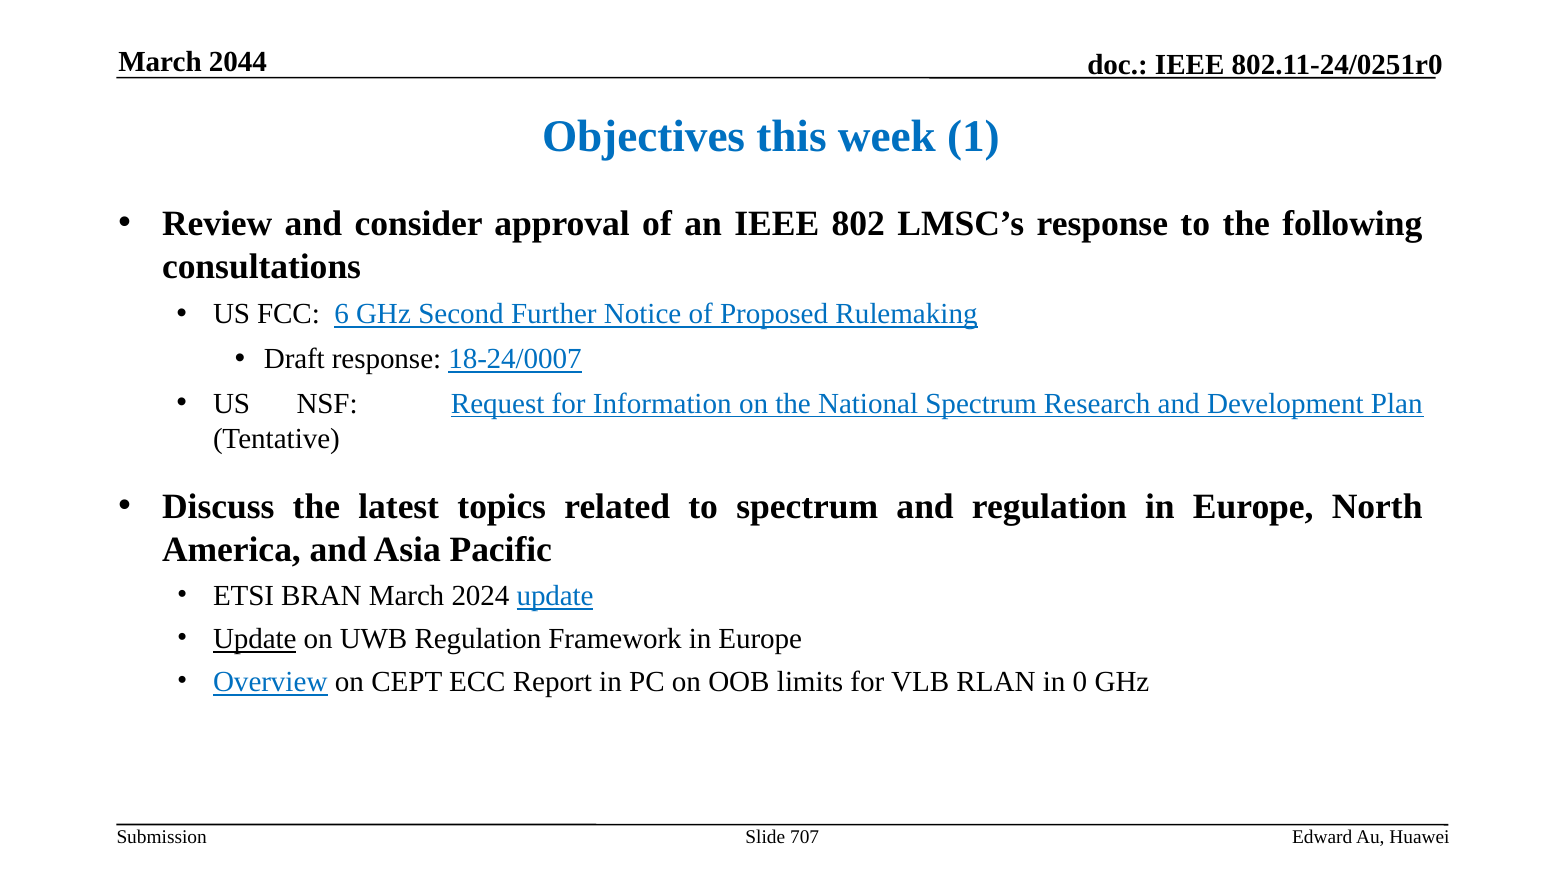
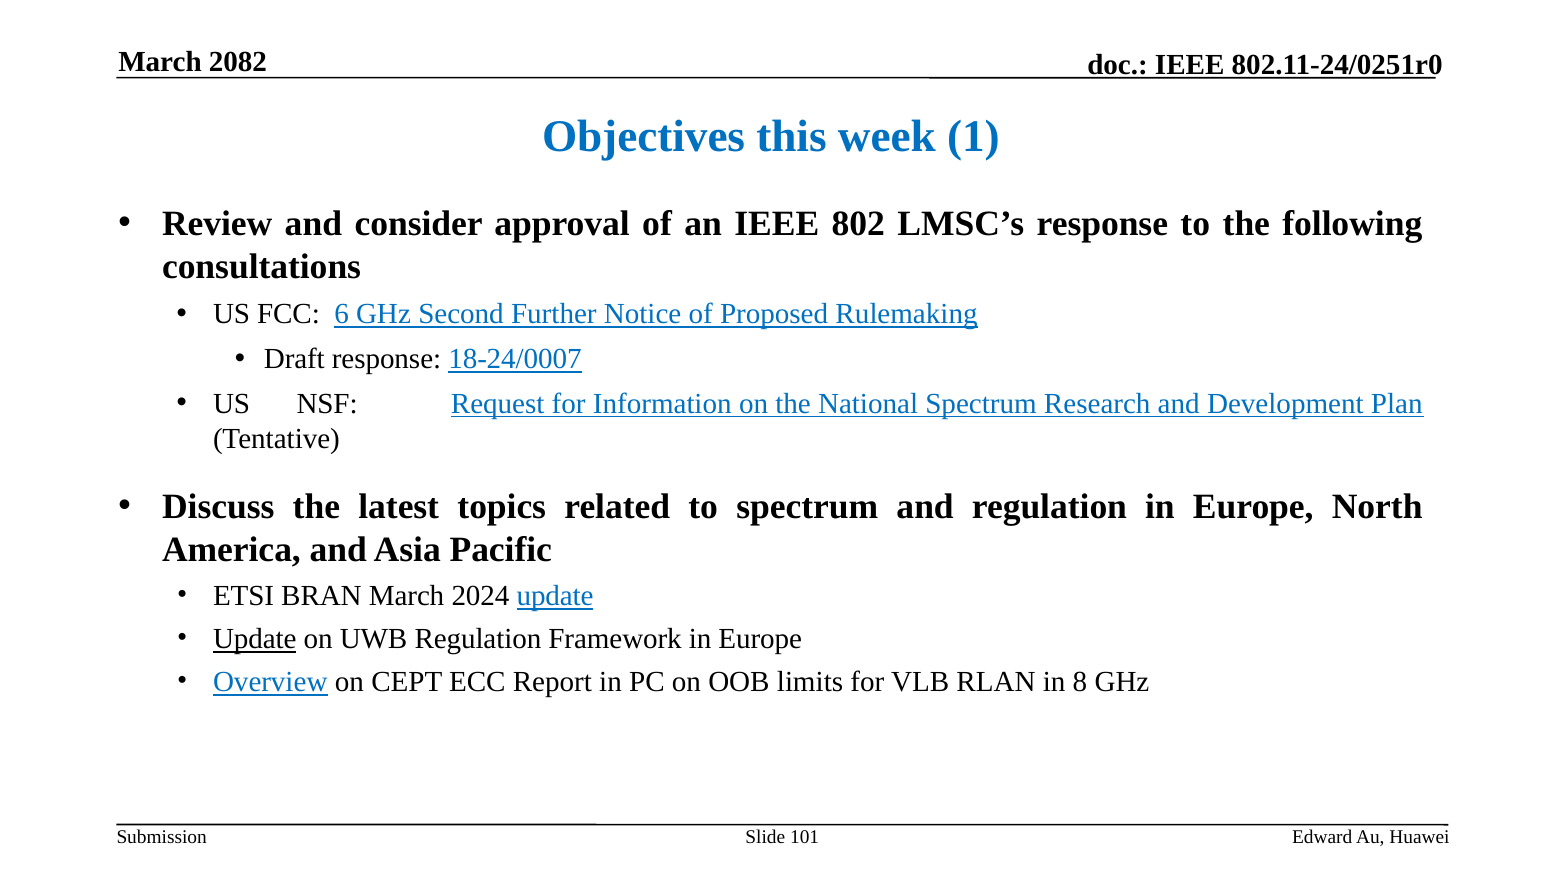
2044: 2044 -> 2082
0: 0 -> 8
707: 707 -> 101
